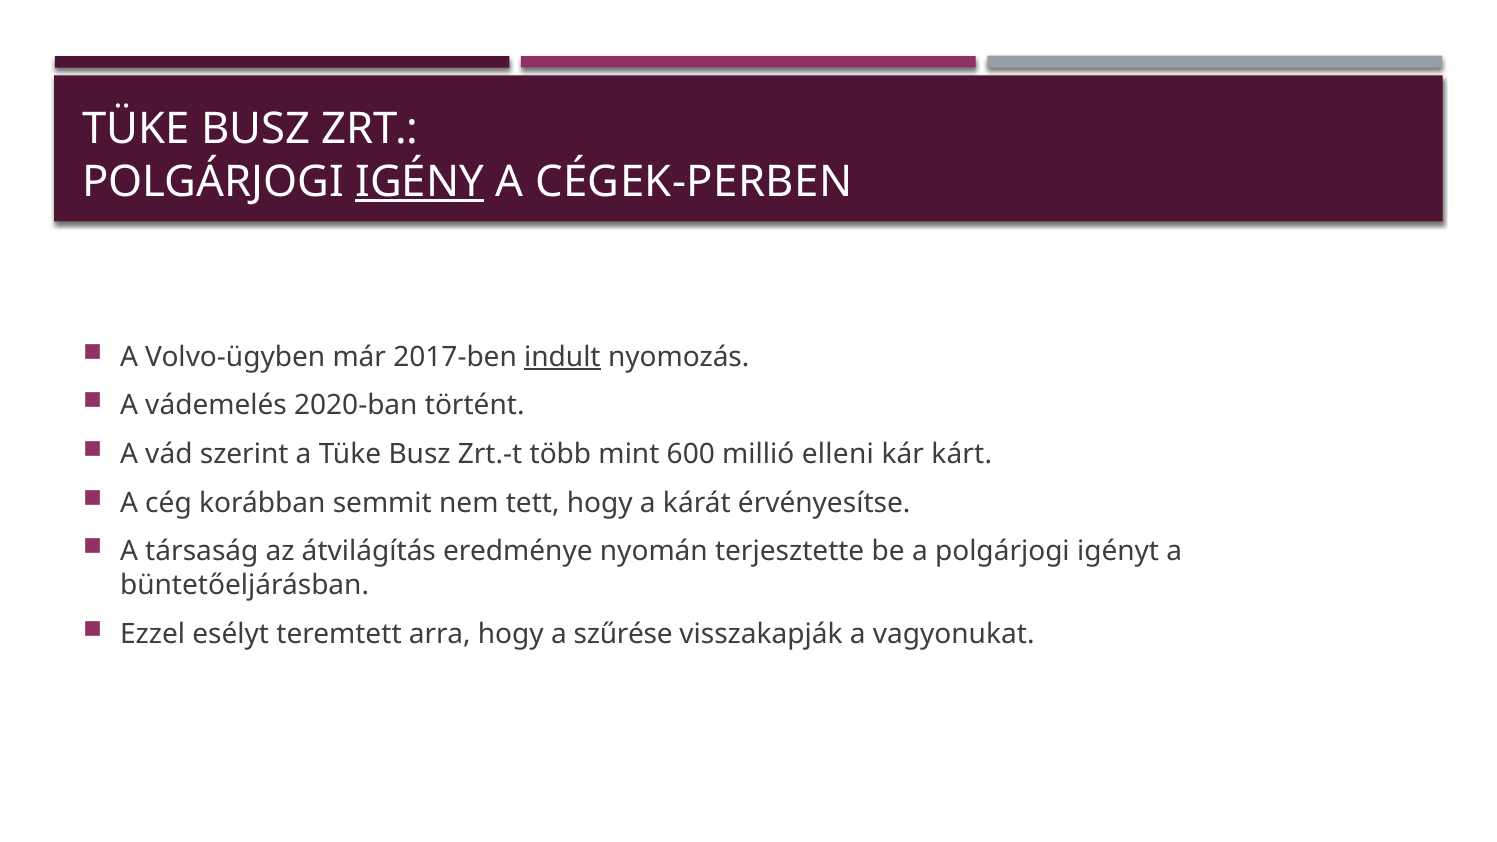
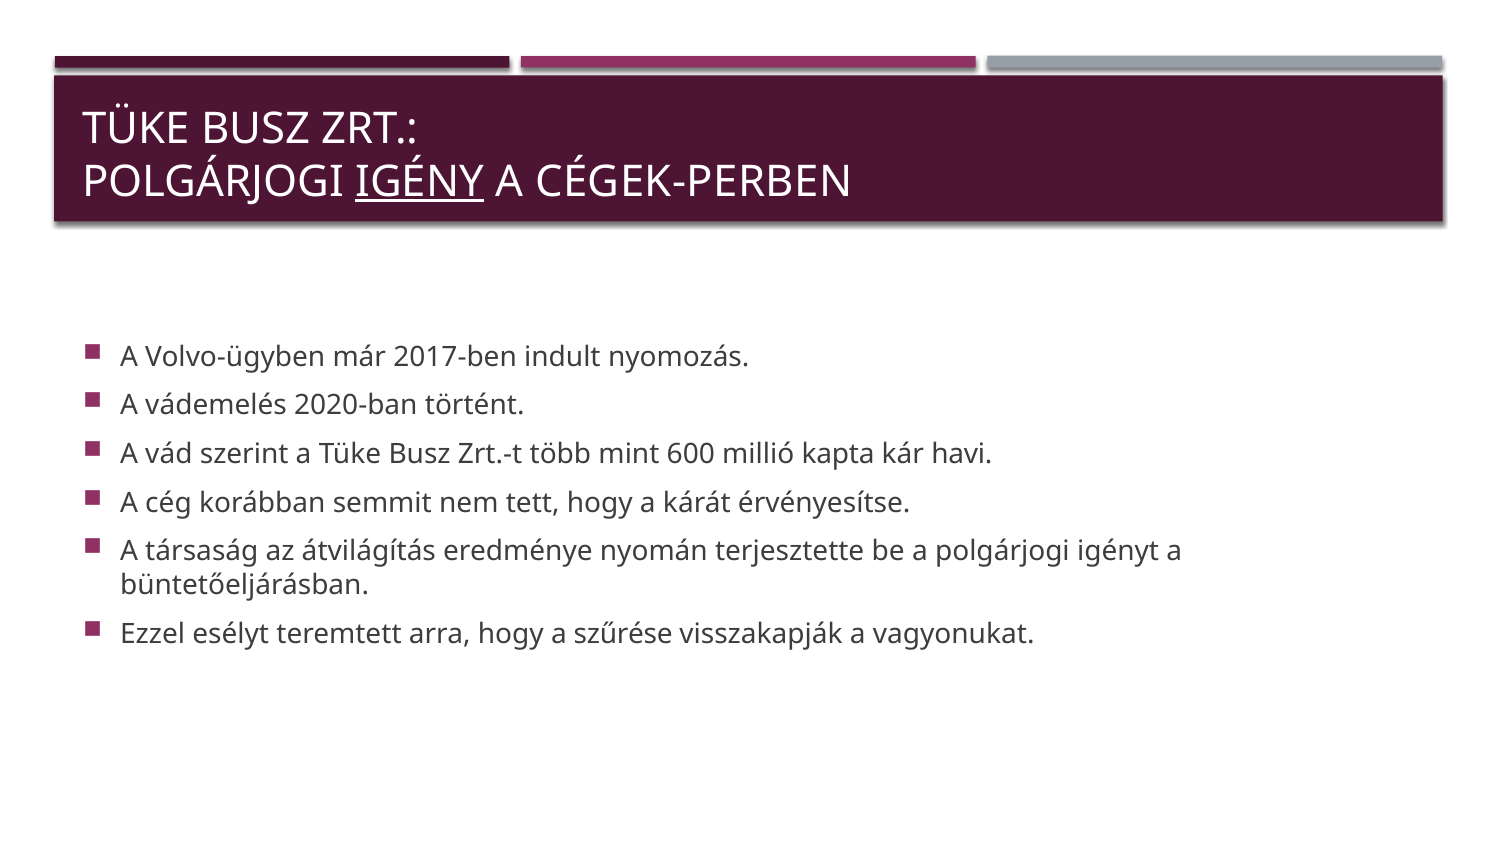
indult underline: present -> none
elleni: elleni -> kapta
kárt: kárt -> havi
